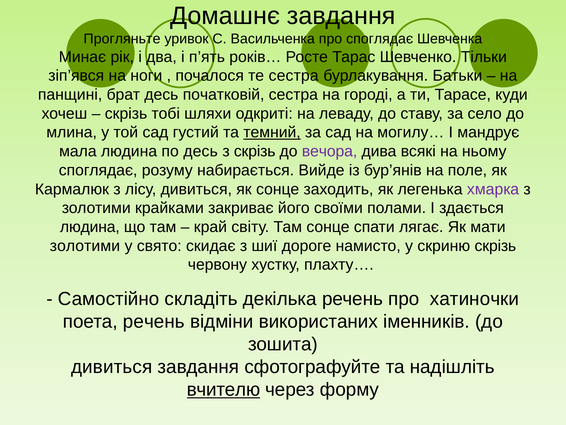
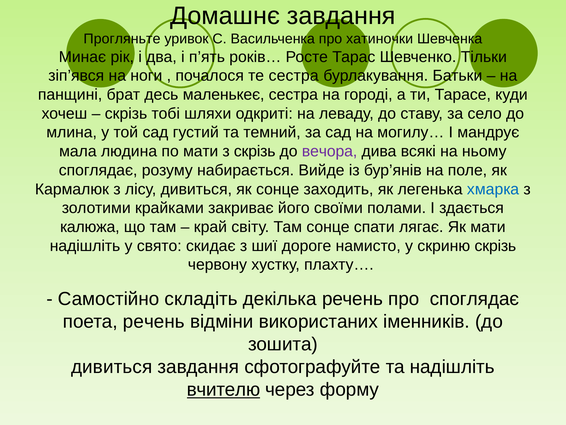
про споглядає: споглядає -> хатиночки
початковій: початковій -> маленькеє
темний underline: present -> none
по десь: десь -> мати
хмарка colour: purple -> blue
людина at (90, 227): людина -> калюжа
золотими at (85, 246): золотими -> надішліть
про хатиночки: хатиночки -> споглядає
